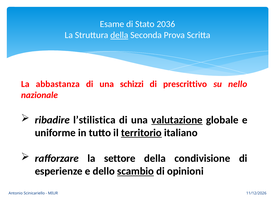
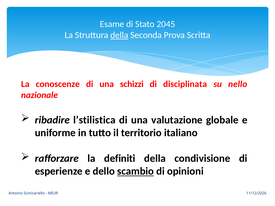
2036: 2036 -> 2045
abbastanza: abbastanza -> conoscenze
prescrittivo: prescrittivo -> disciplinata
valutazione underline: present -> none
territorio underline: present -> none
settore: settore -> definiti
